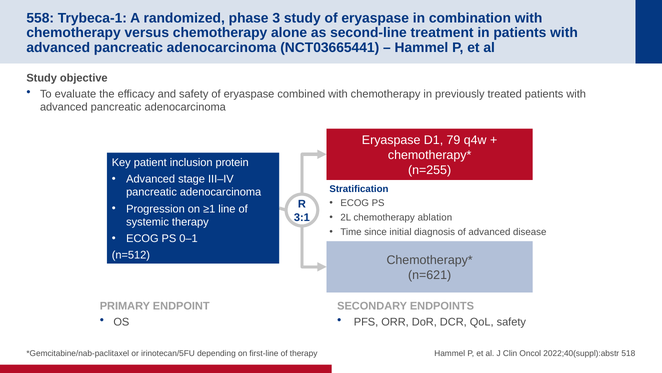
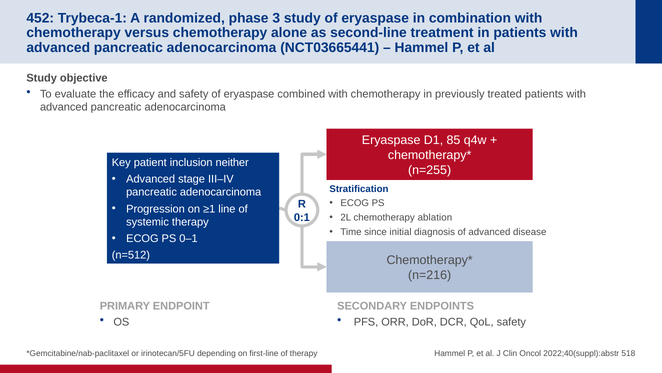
558: 558 -> 452
79: 79 -> 85
protein: protein -> neither
3:1: 3:1 -> 0:1
n=621: n=621 -> n=216
